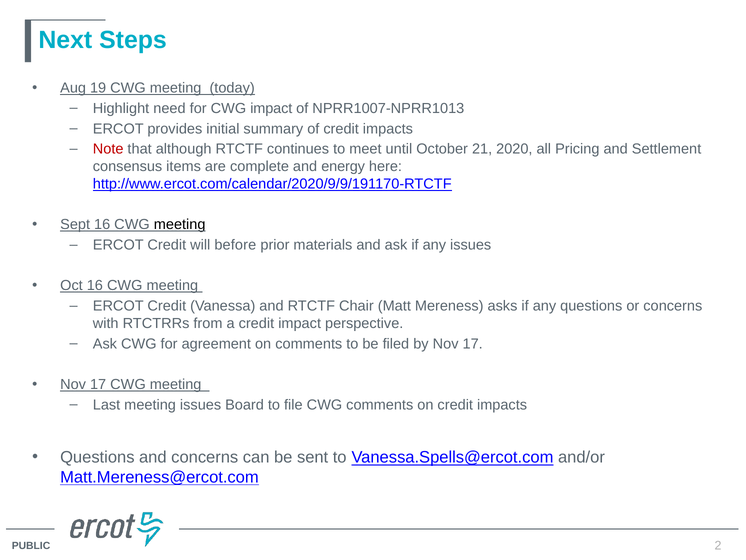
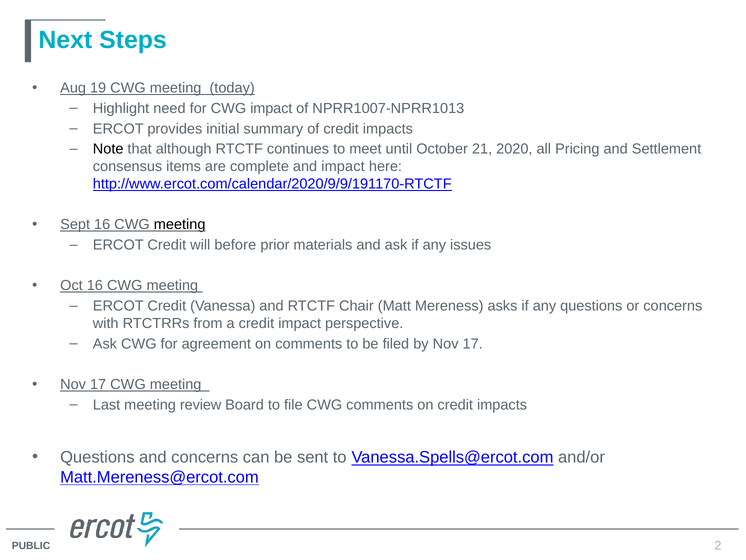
Note colour: red -> black
and energy: energy -> impact
meeting issues: issues -> review
